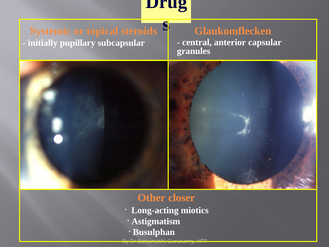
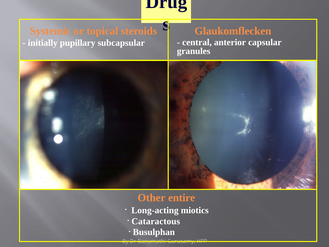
closer: closer -> entire
Astigmatism: Astigmatism -> Cataractous
